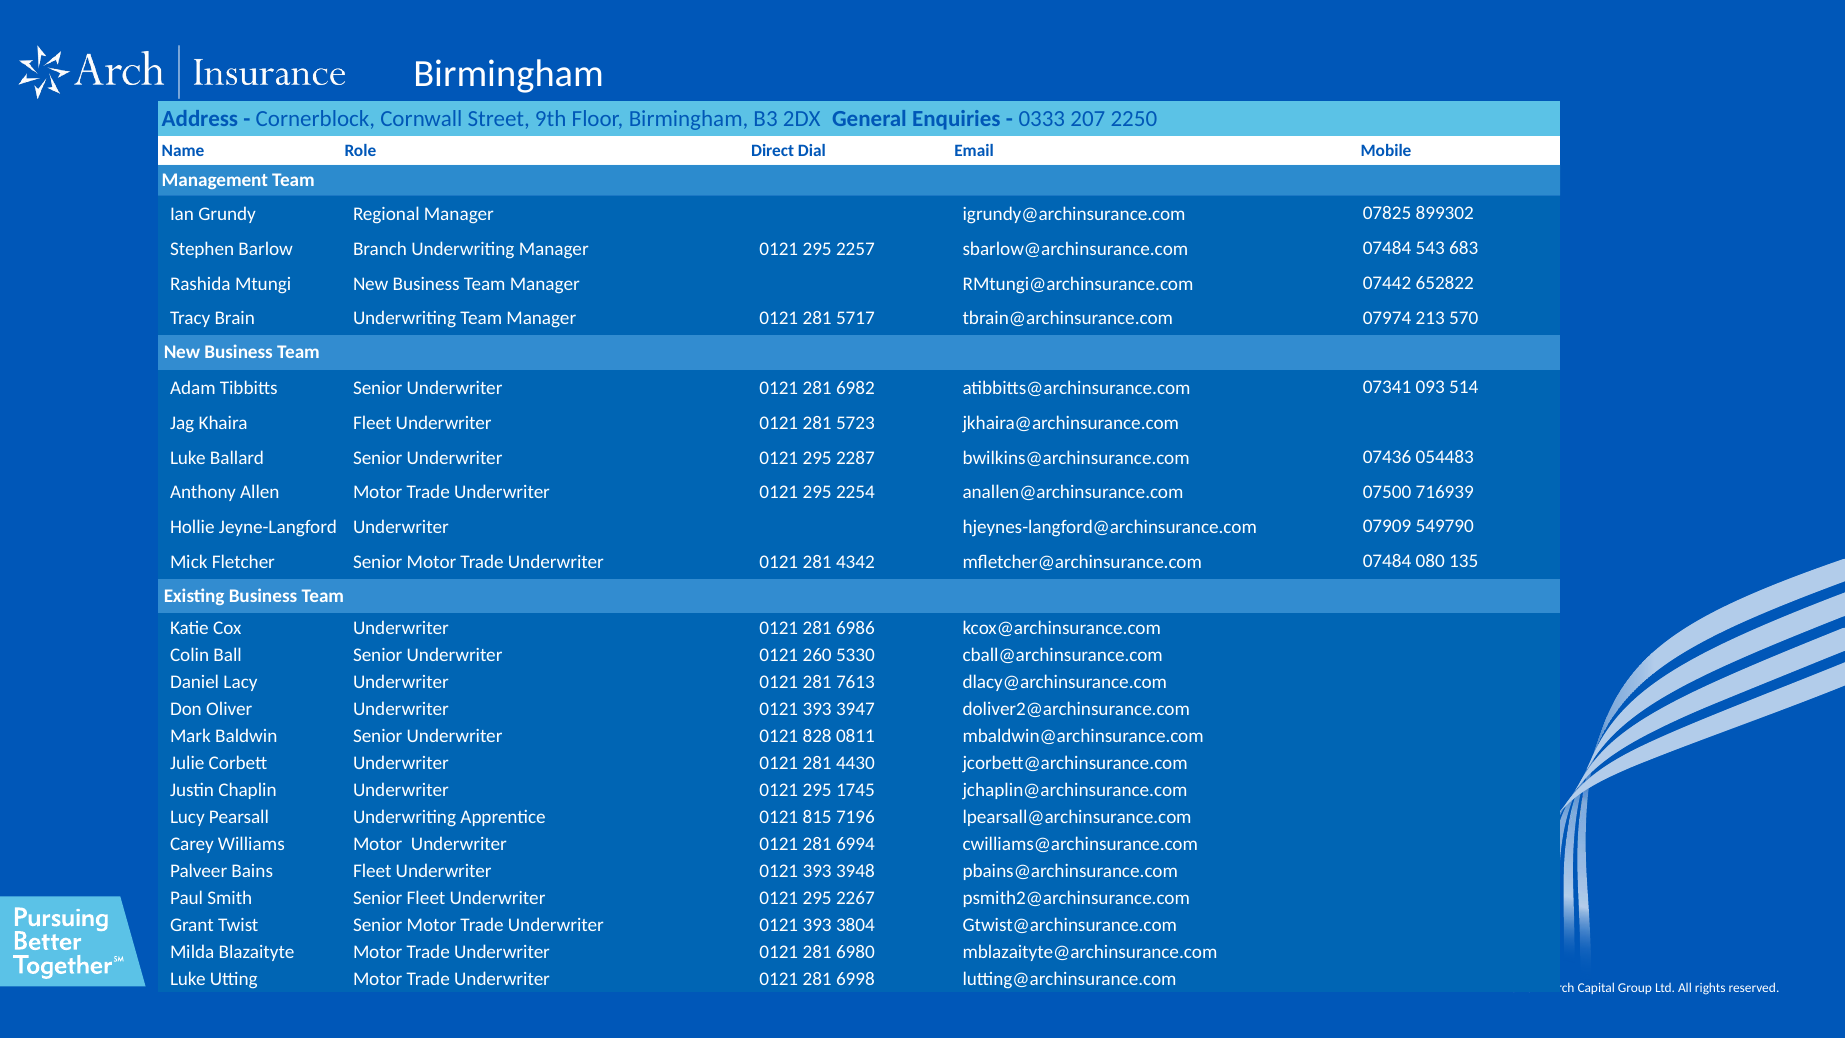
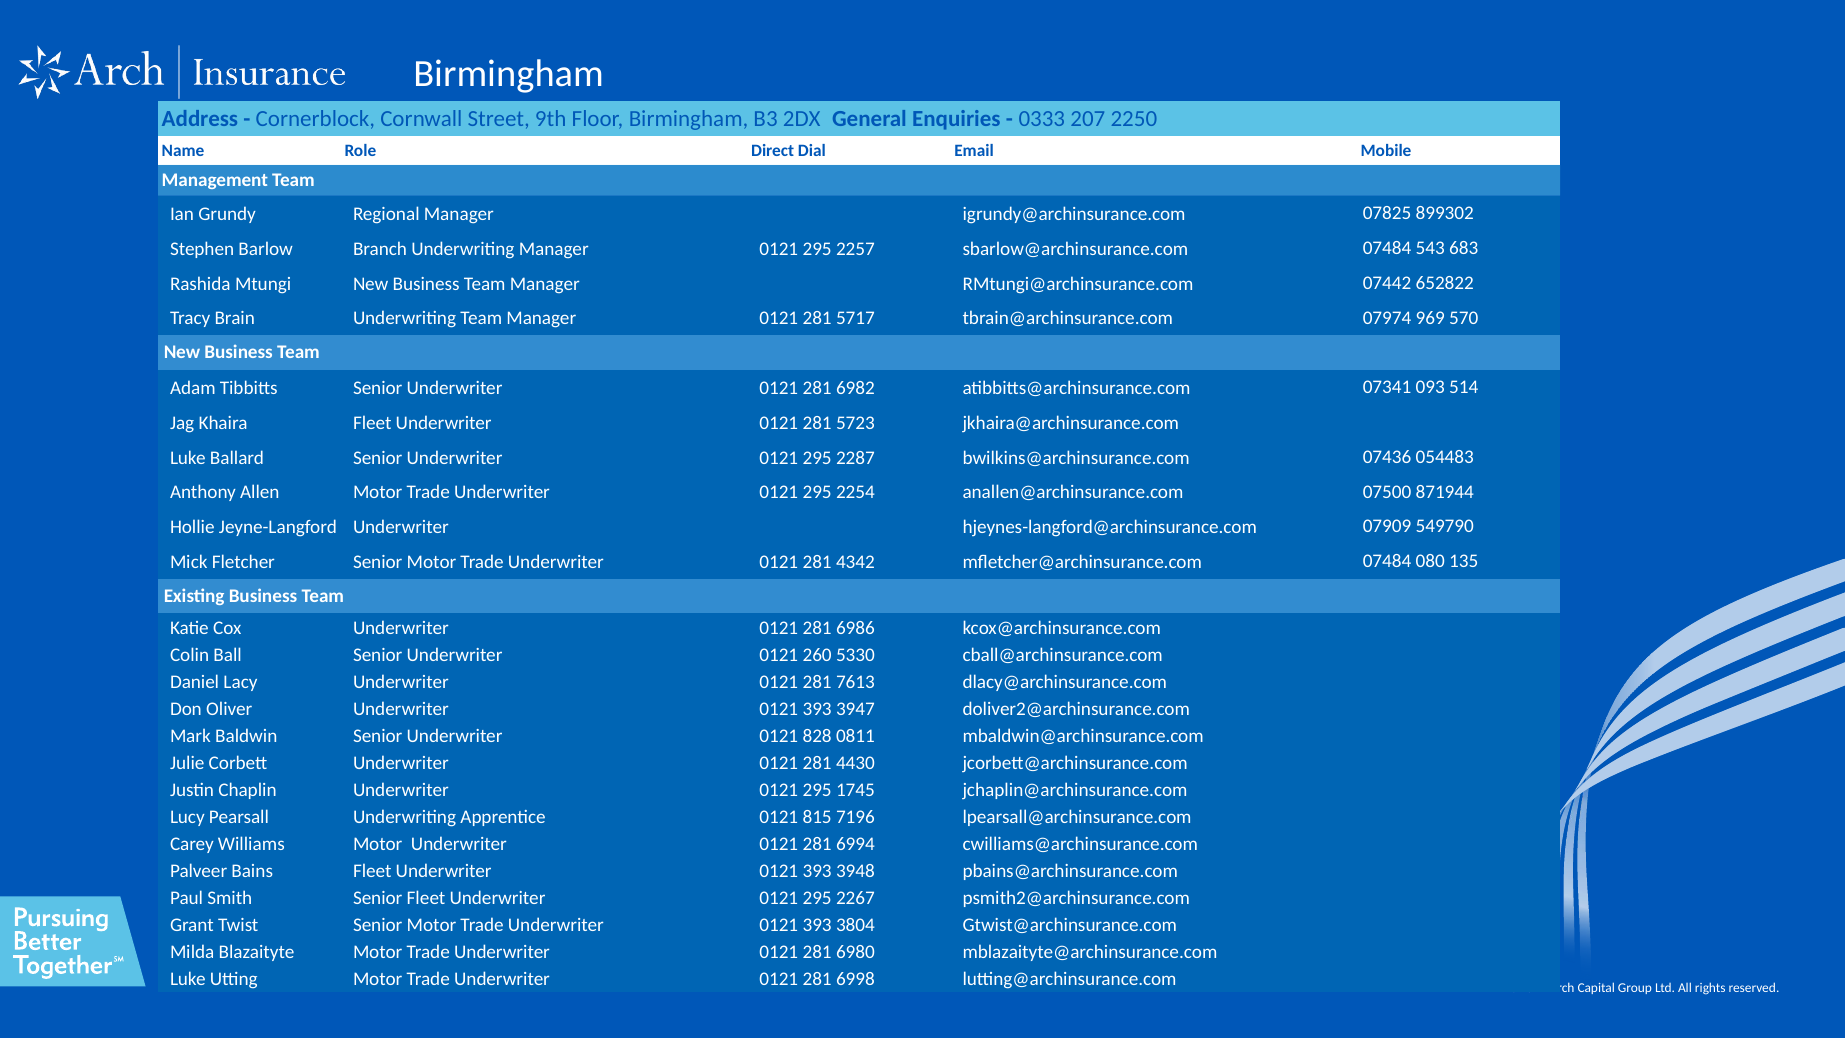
213: 213 -> 969
716939: 716939 -> 871944
